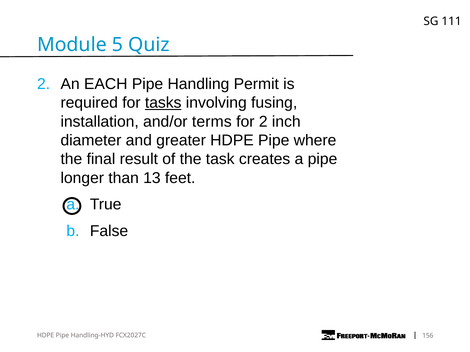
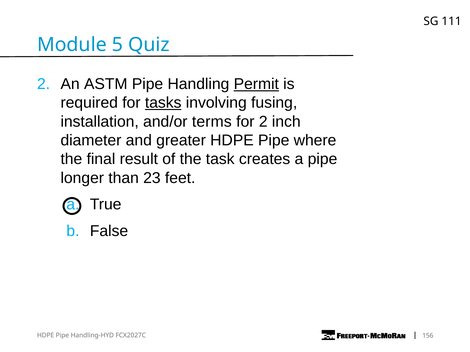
EACH: EACH -> ASTM
Permit underline: none -> present
13: 13 -> 23
